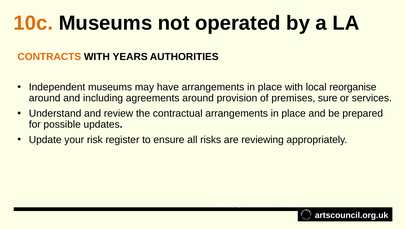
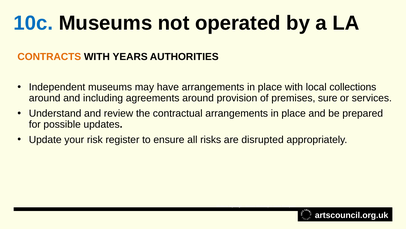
10c colour: orange -> blue
reorganise: reorganise -> collections
reviewing: reviewing -> disrupted
